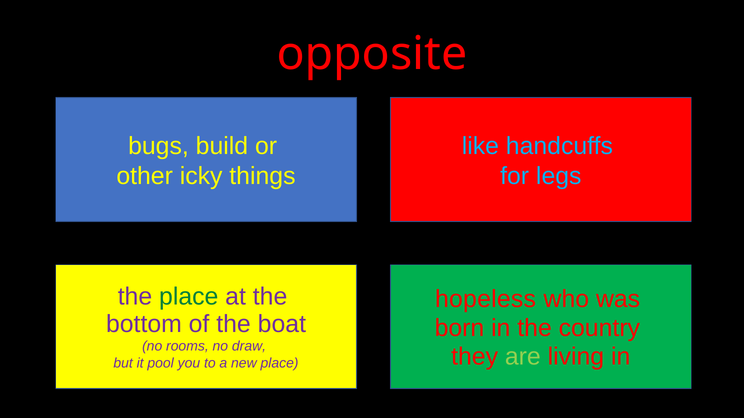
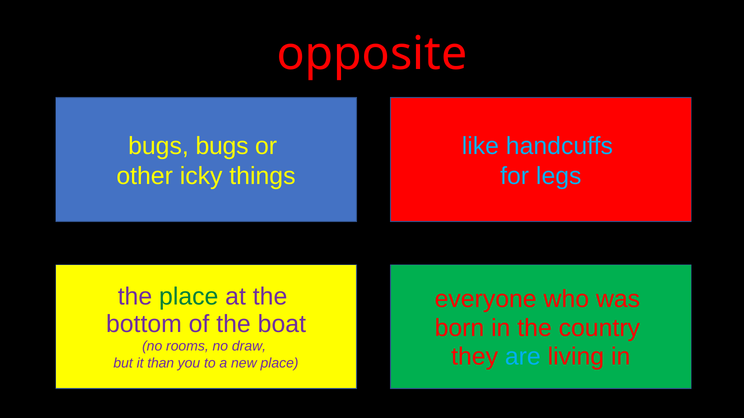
bugs build: build -> bugs
hopeless: hopeless -> everyone
are colour: light green -> light blue
pool: pool -> than
